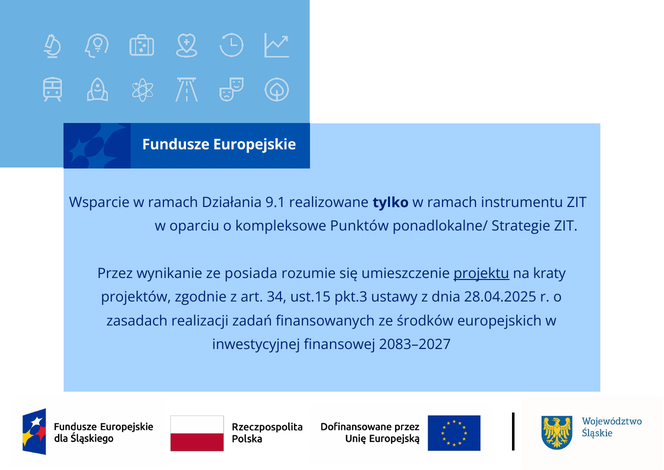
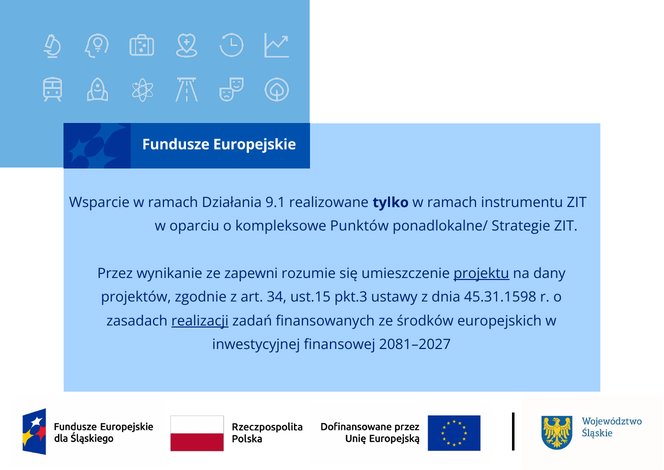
posiada: posiada -> zapewni
kraty: kraty -> dany
28.04.2025: 28.04.2025 -> 45.31.1598
realizacji underline: none -> present
2083–2027: 2083–2027 -> 2081–2027
